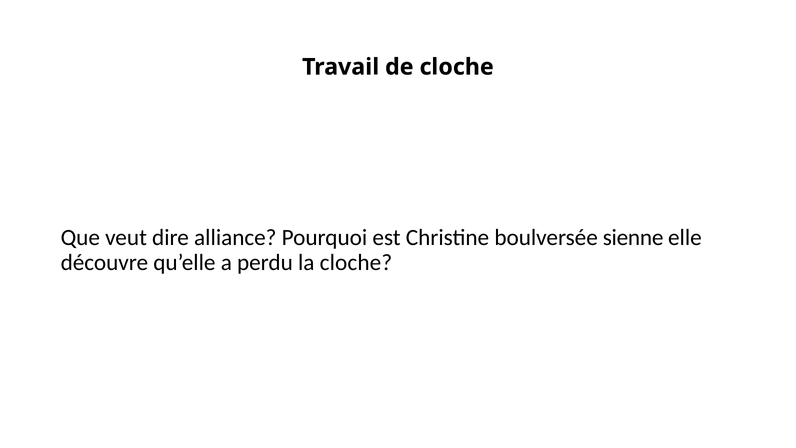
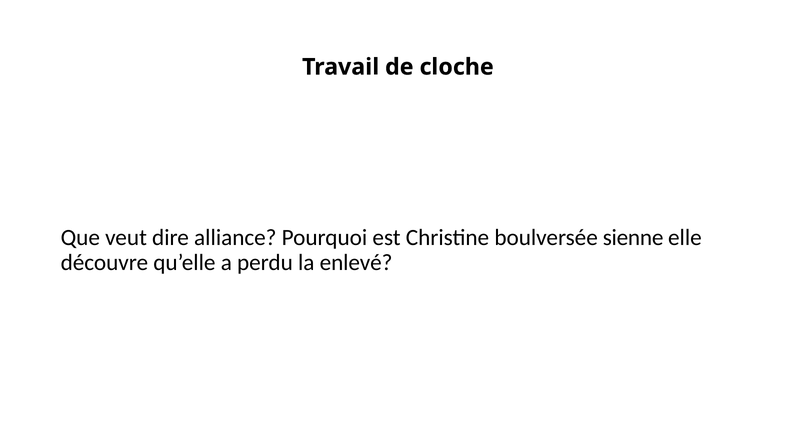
la cloche: cloche -> enlevé
